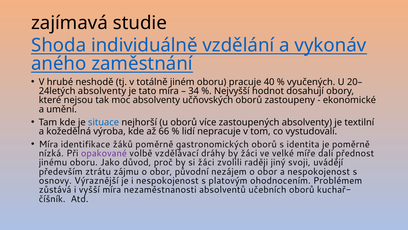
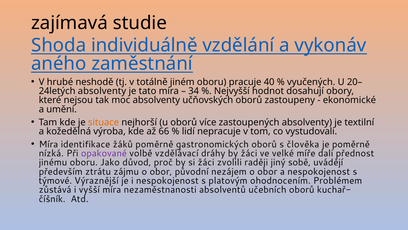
situace colour: blue -> orange
identita: identita -> člověka
svoji: svoji -> sobě
osnovy: osnovy -> týmové
